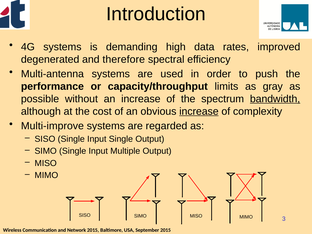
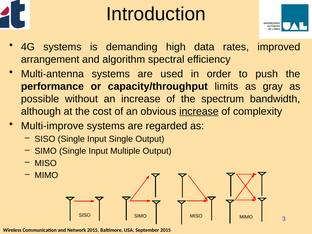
degenerated: degenerated -> arrangement
therefore: therefore -> algorithm
bandwidth underline: present -> none
